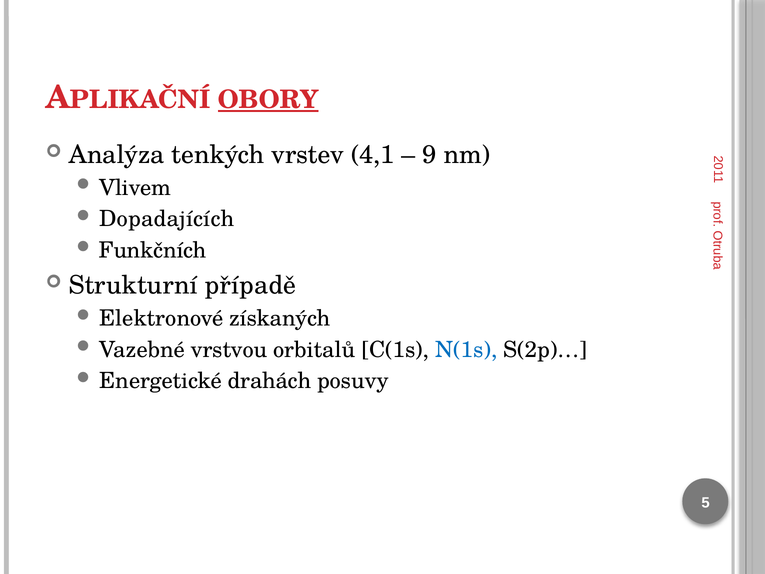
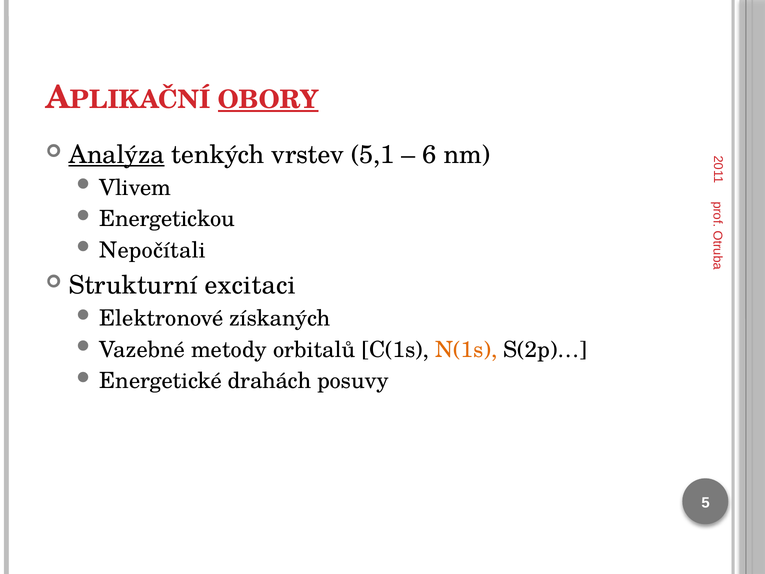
Analýza underline: none -> present
4,1: 4,1 -> 5,1
9: 9 -> 6
Dopadajících: Dopadajících -> Energetickou
Funkčních: Funkčních -> Nepočítali
případě: případě -> excitaci
vrstvou: vrstvou -> metody
N(1s colour: blue -> orange
